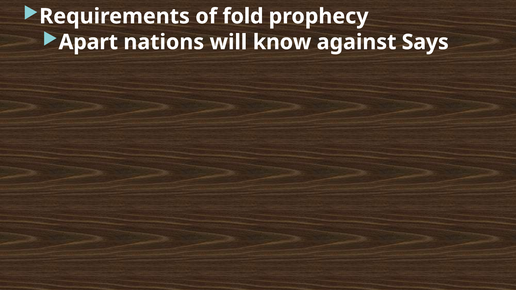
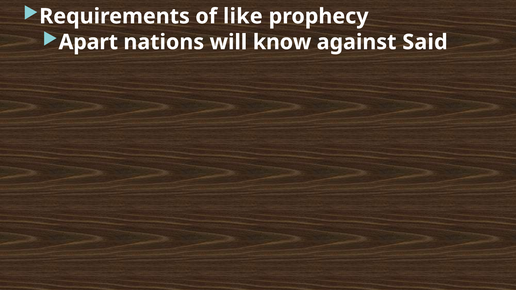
fold: fold -> like
Says: Says -> Said
